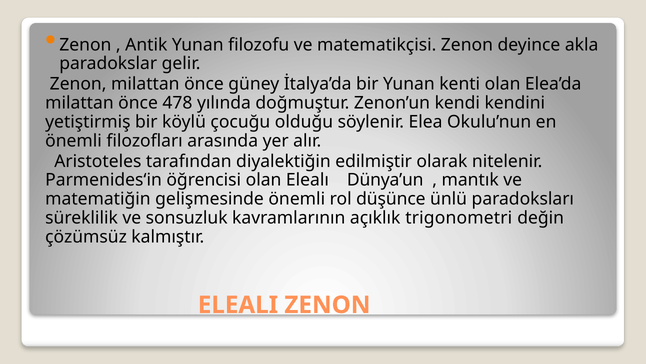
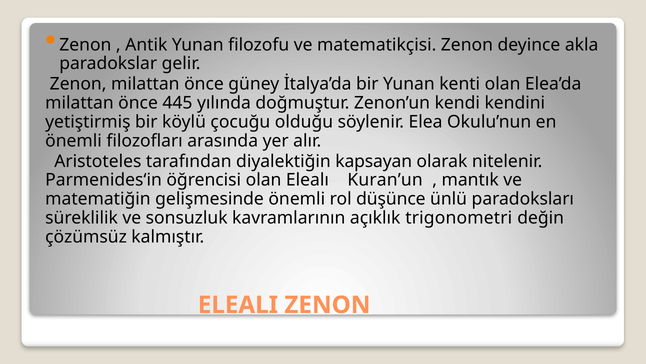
478: 478 -> 445
edilmiştir: edilmiştir -> kapsayan
Dünya’un: Dünya’un -> Kuran’un
